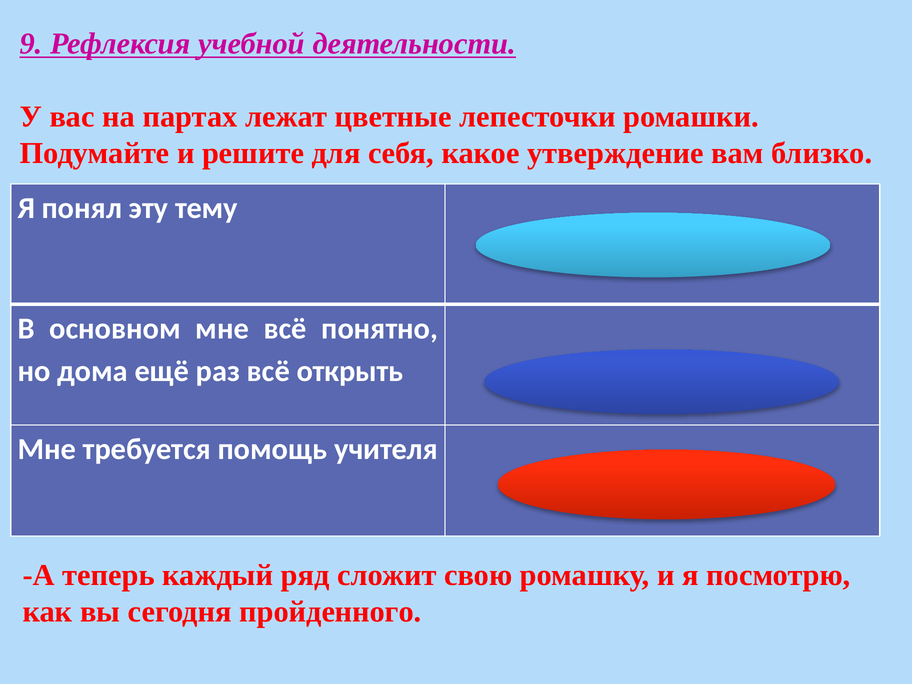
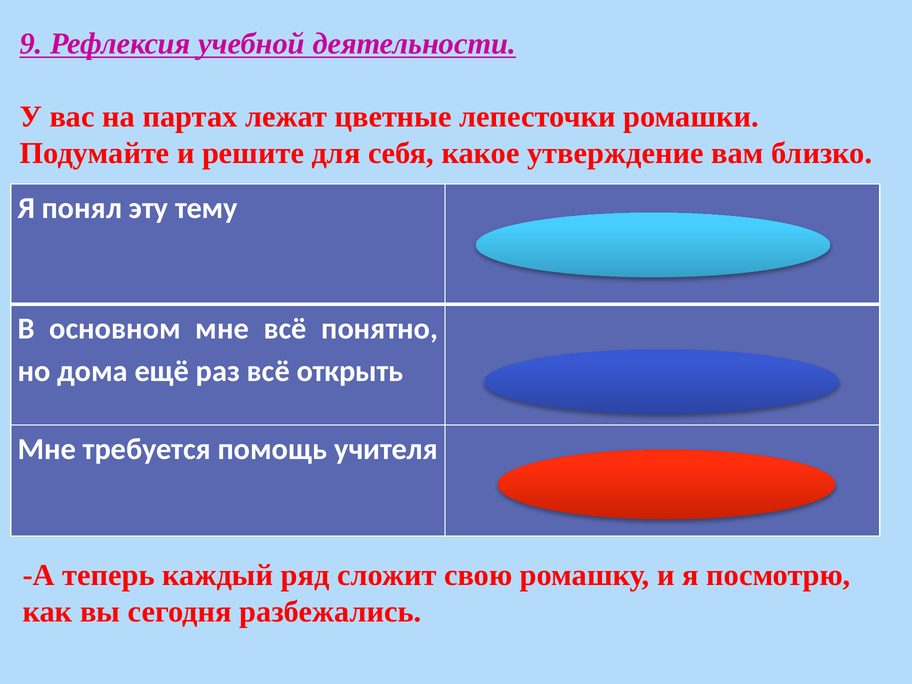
пройденного: пройденного -> разбежались
